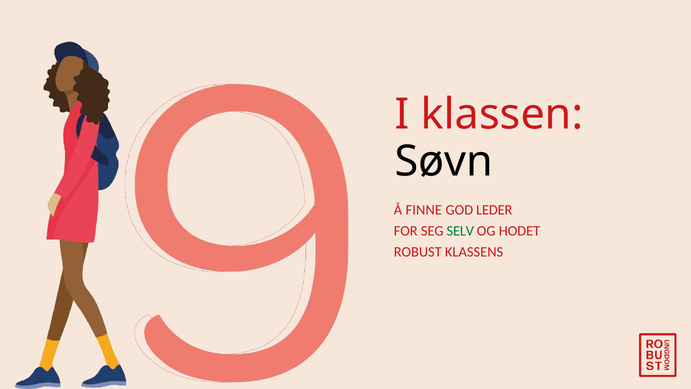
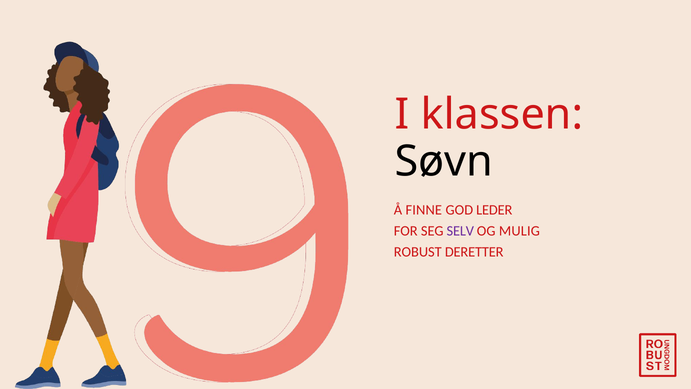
SELV colour: green -> purple
HODET: HODET -> MULIG
KLASSENS: KLASSENS -> DERETTER
